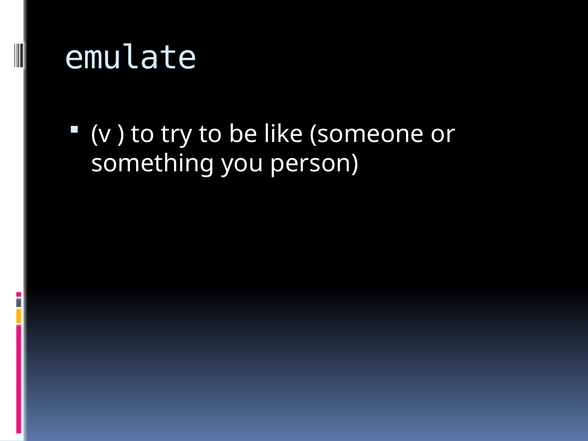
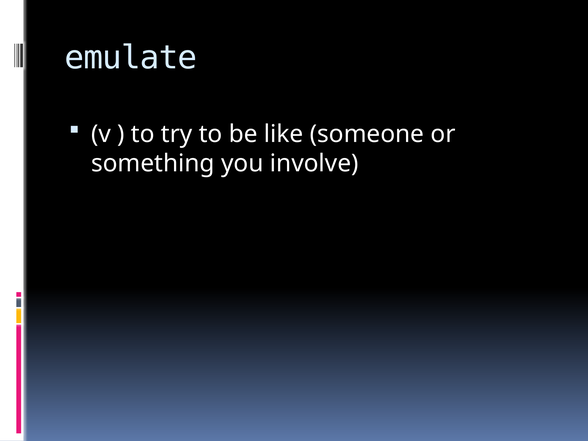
person: person -> involve
